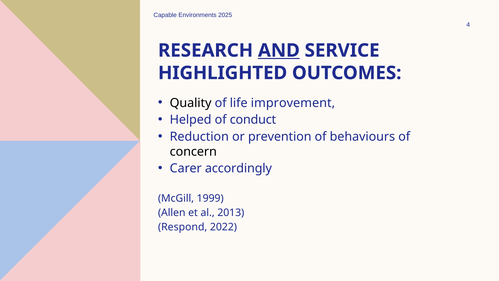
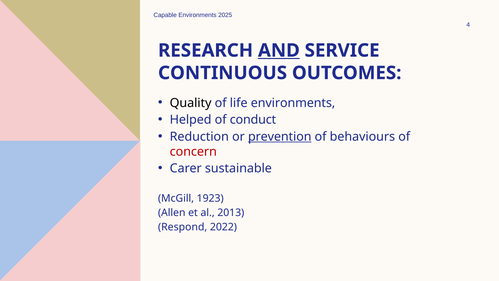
HIGHLIGHTED: HIGHLIGHTED -> CONTINUOUS
life improvement: improvement -> environments
prevention underline: none -> present
concern colour: black -> red
accordingly: accordingly -> sustainable
1999: 1999 -> 1923
